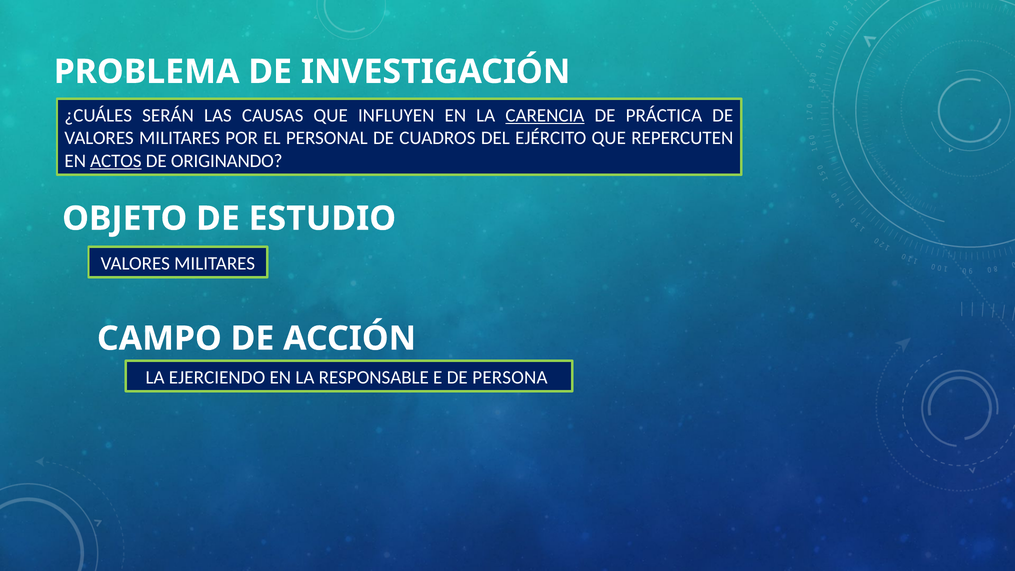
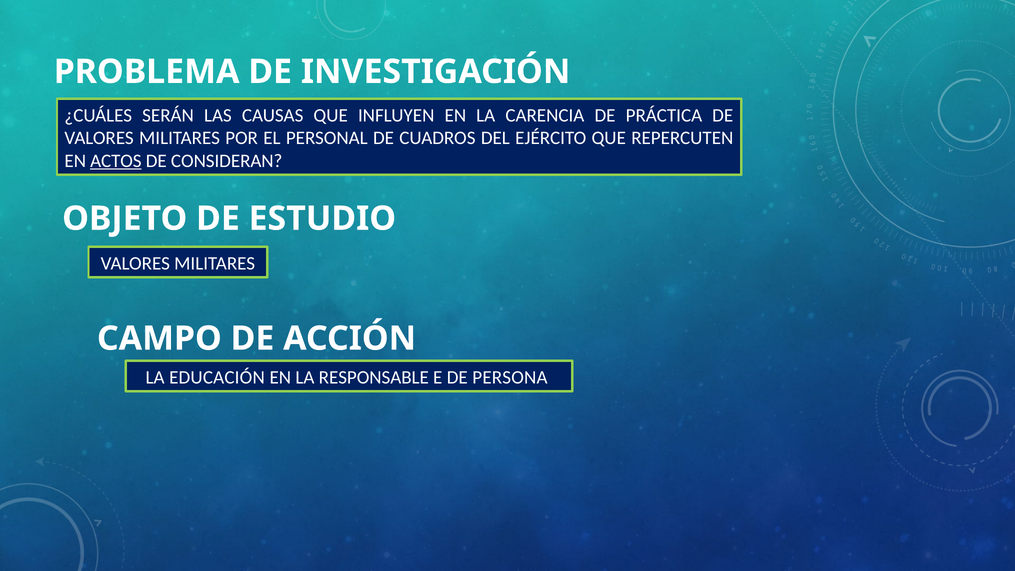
CARENCIA underline: present -> none
ORIGINANDO: ORIGINANDO -> CONSIDERAN
EJERCIENDO: EJERCIENDO -> EDUCACIÓN
